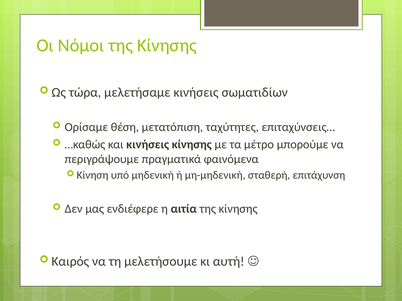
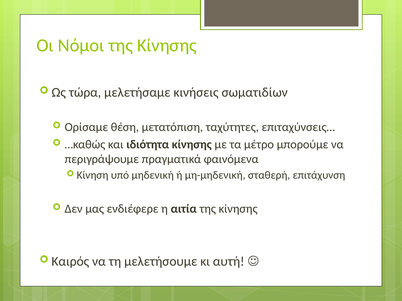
και κινήσεις: κινήσεις -> ιδιότητα
